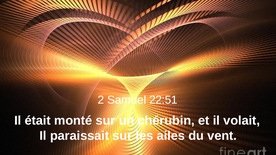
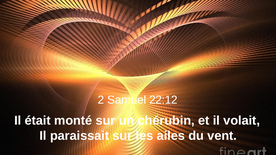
22:51: 22:51 -> 22:12
